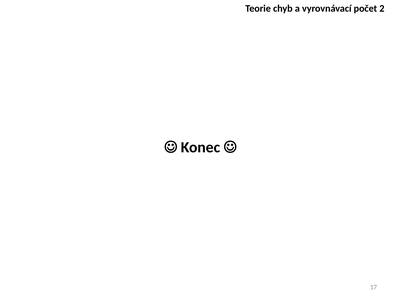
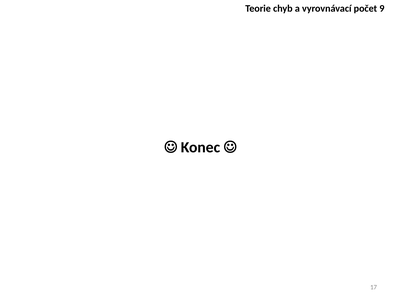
2: 2 -> 9
